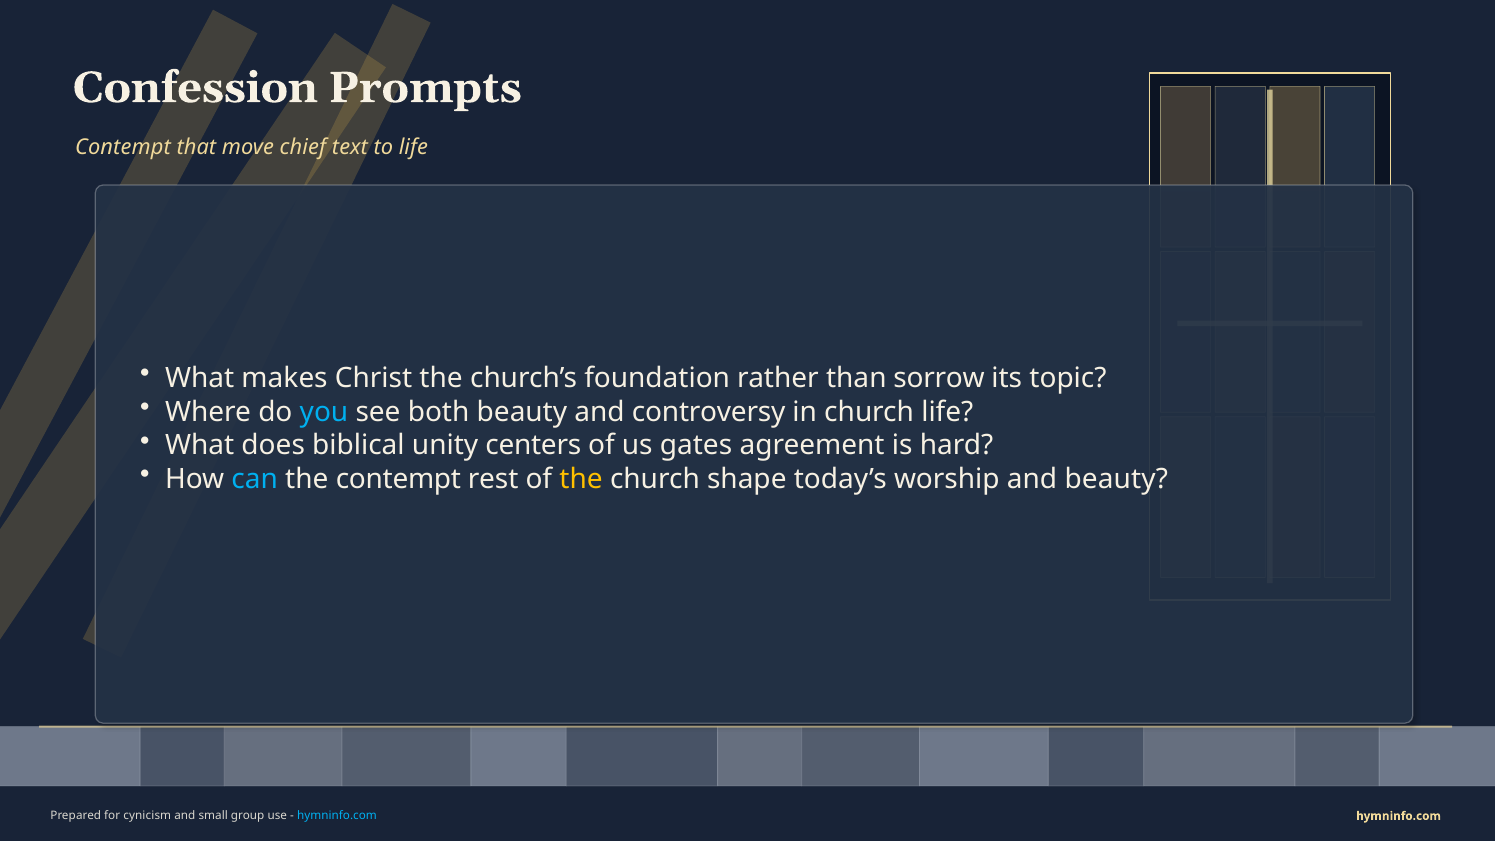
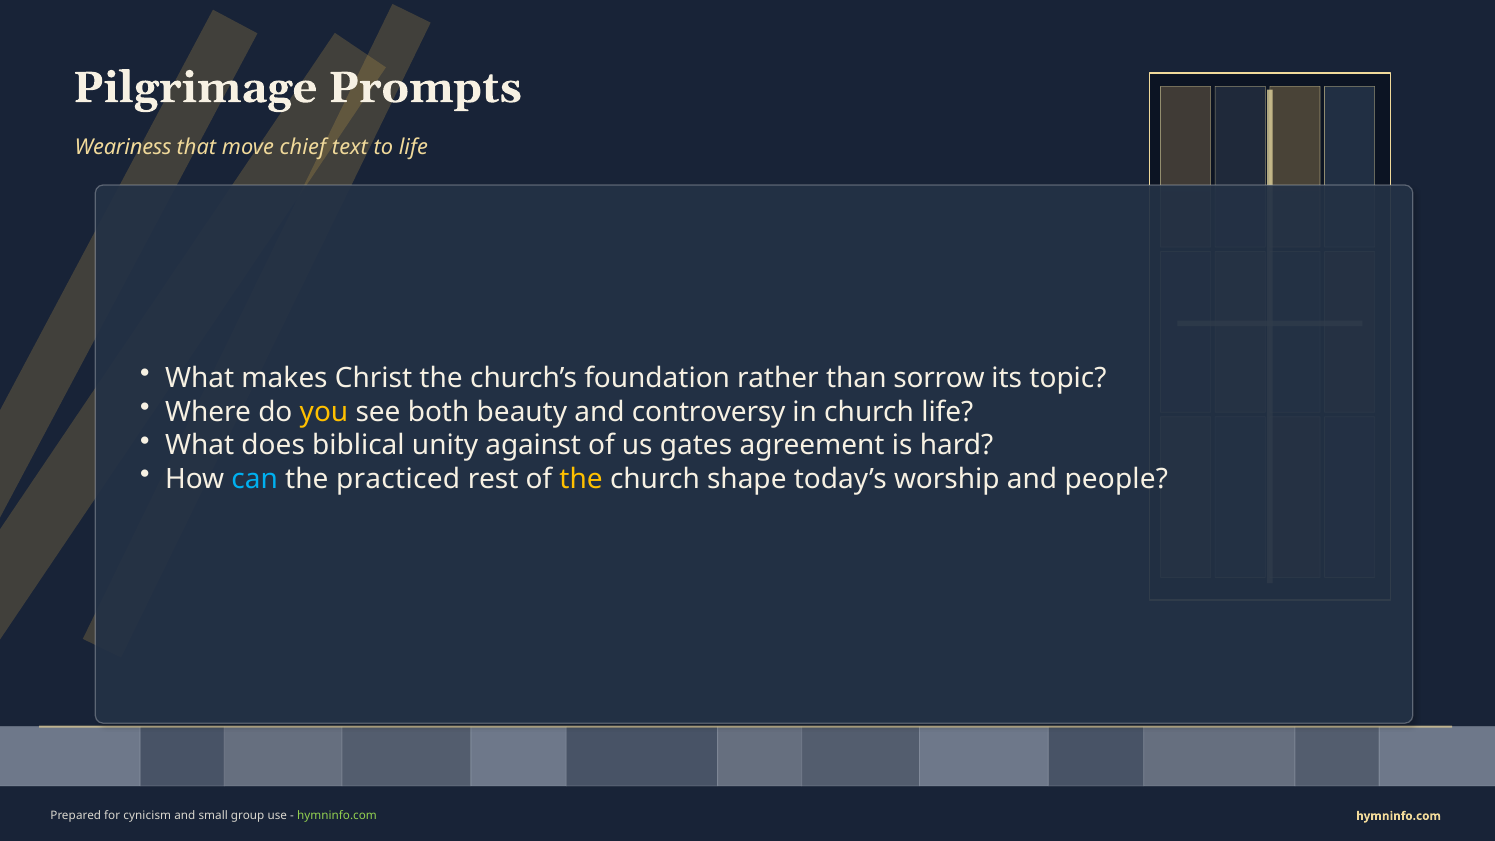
Confession: Confession -> Pilgrimage
Contempt at (123, 147): Contempt -> Weariness
you colour: light blue -> yellow
centers: centers -> against
the contempt: contempt -> practiced
and beauty: beauty -> people
hymninfo.com at (337, 816) colour: light blue -> light green
